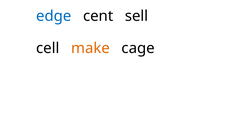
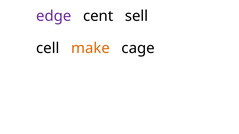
edge colour: blue -> purple
